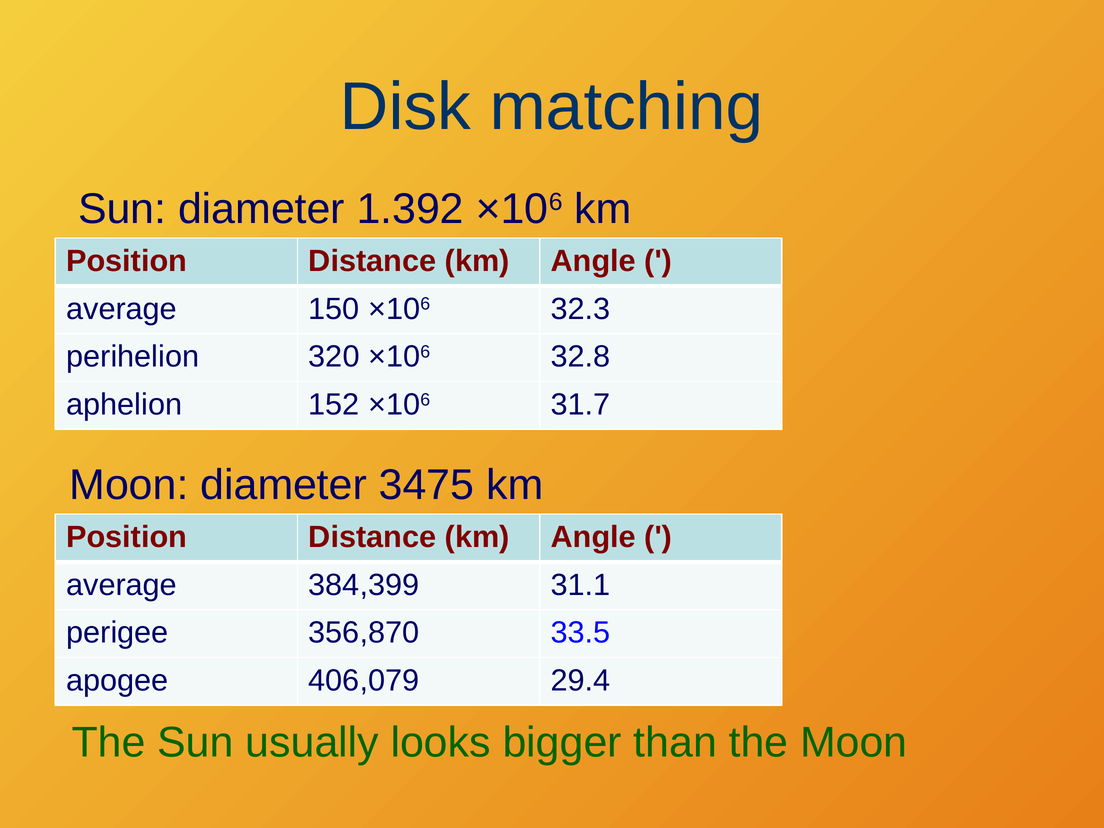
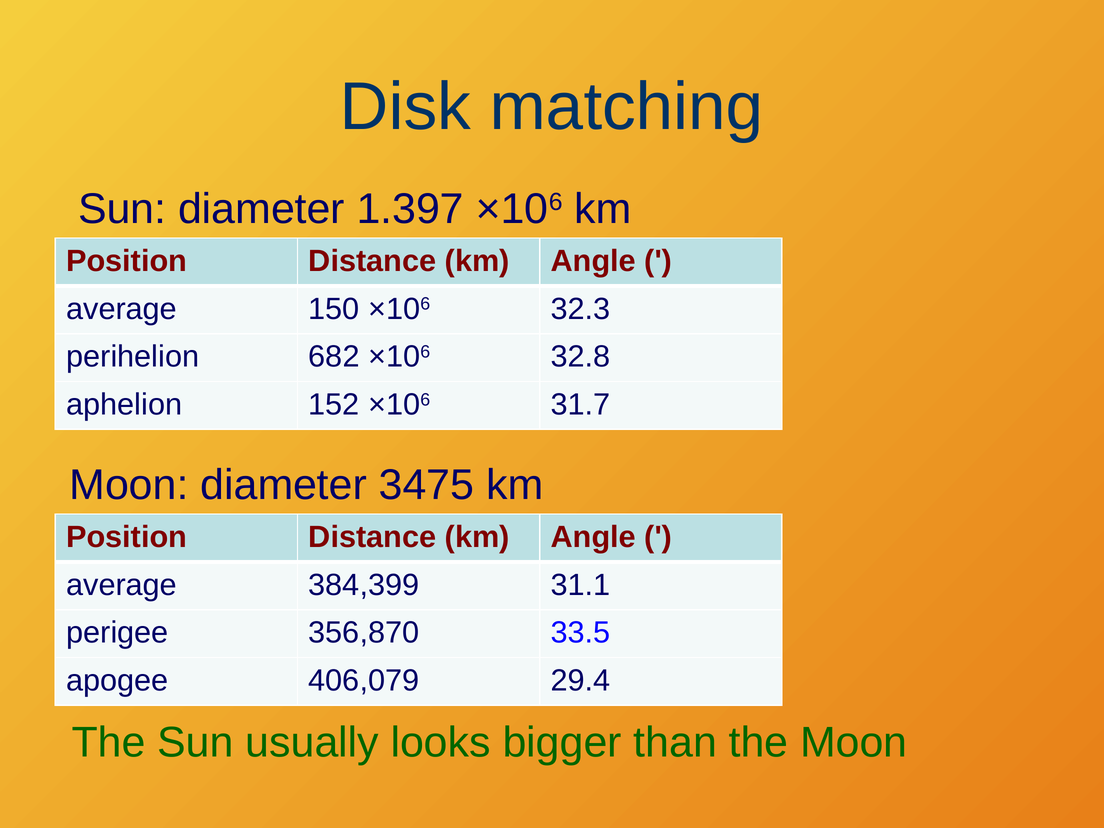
1.392: 1.392 -> 1.397
320: 320 -> 682
